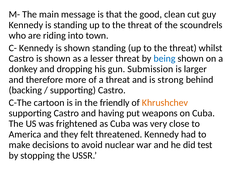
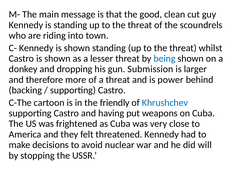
strong: strong -> power
Khrushchev colour: orange -> blue
test: test -> will
